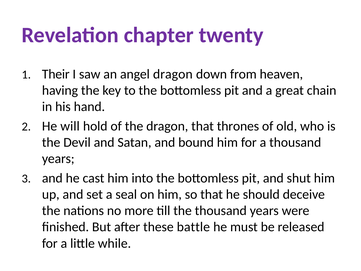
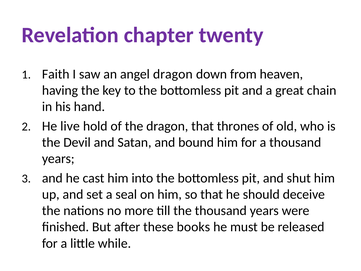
Their: Their -> Faith
will: will -> live
battle: battle -> books
